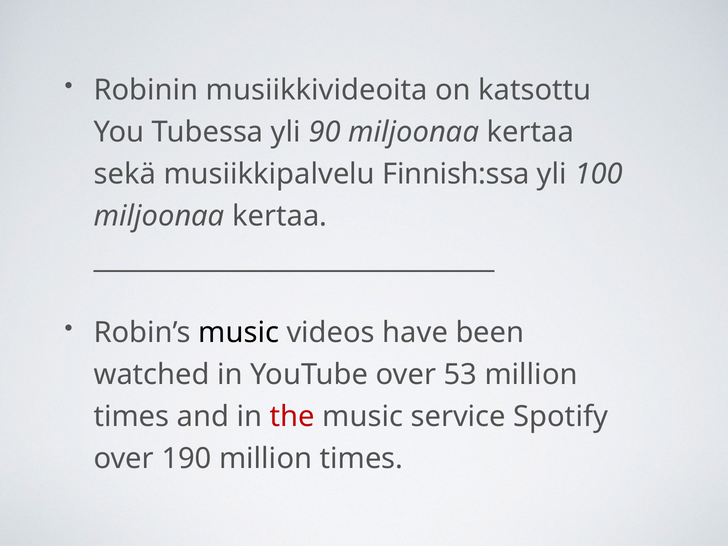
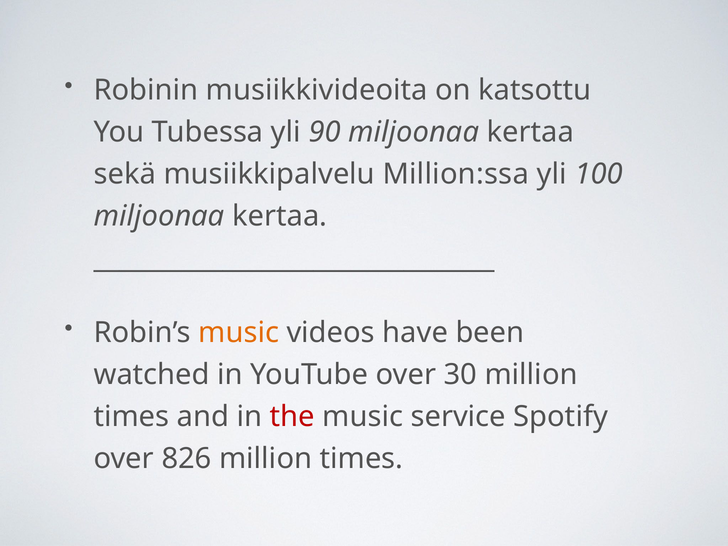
Finnish:ssa: Finnish:ssa -> Million:ssa
music at (239, 333) colour: black -> orange
53: 53 -> 30
190: 190 -> 826
